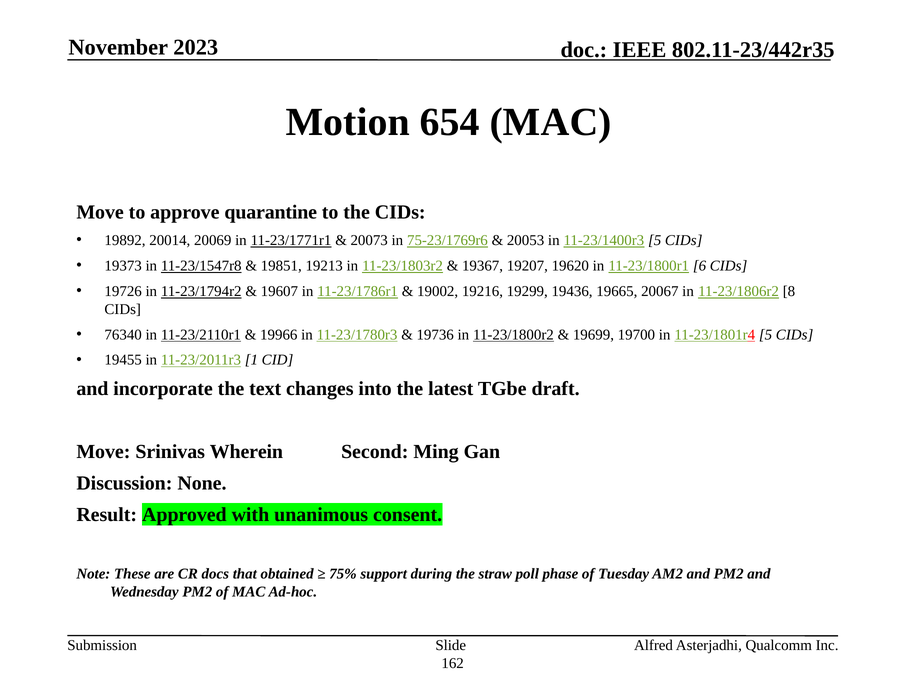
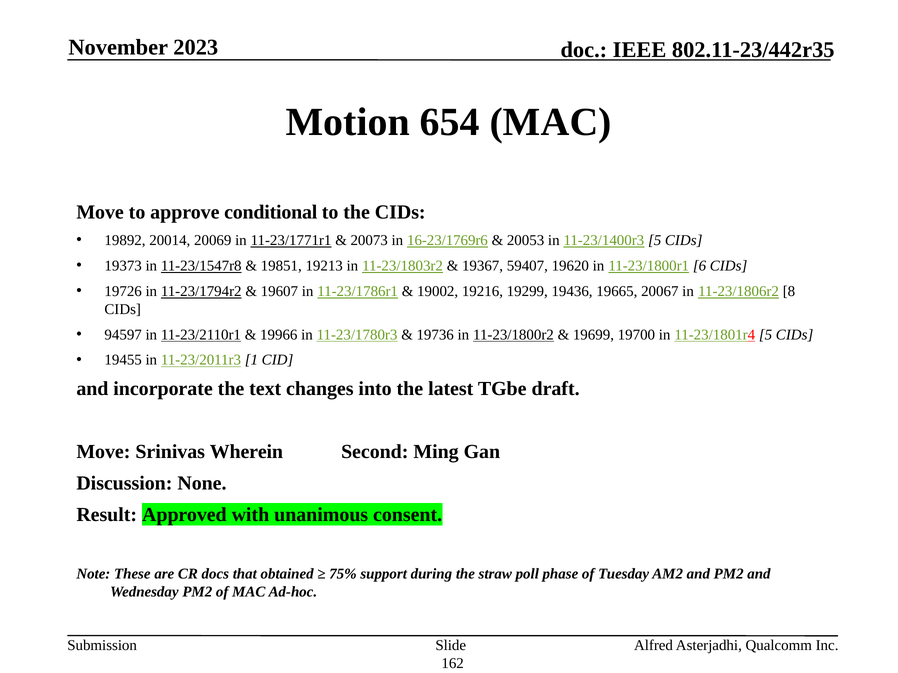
quarantine: quarantine -> conditional
75-23/1769r6: 75-23/1769r6 -> 16-23/1769r6
19207: 19207 -> 59407
76340: 76340 -> 94597
